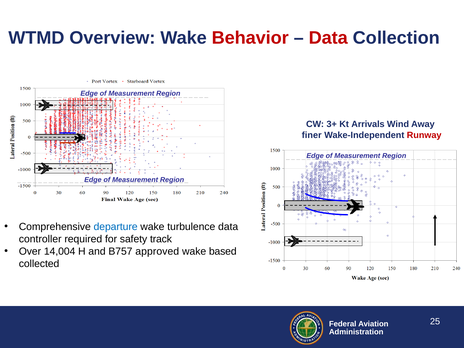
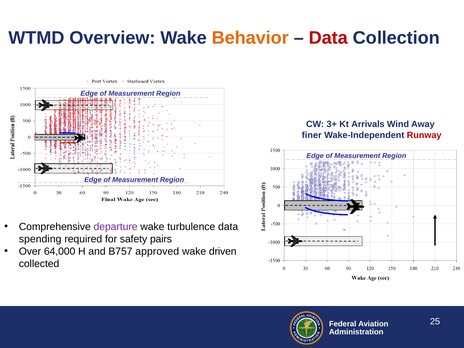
Behavior colour: red -> orange
departure colour: blue -> purple
controller: controller -> spending
track: track -> pairs
14,004: 14,004 -> 64,000
based: based -> driven
